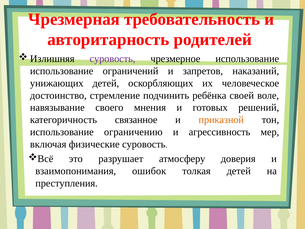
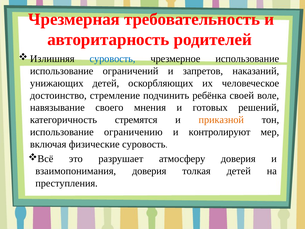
суровость at (113, 59) colour: purple -> blue
связанное: связанное -> стремятся
агрессивность: агрессивность -> контролируют
взаимопонимания ошибок: ошибок -> доверия
